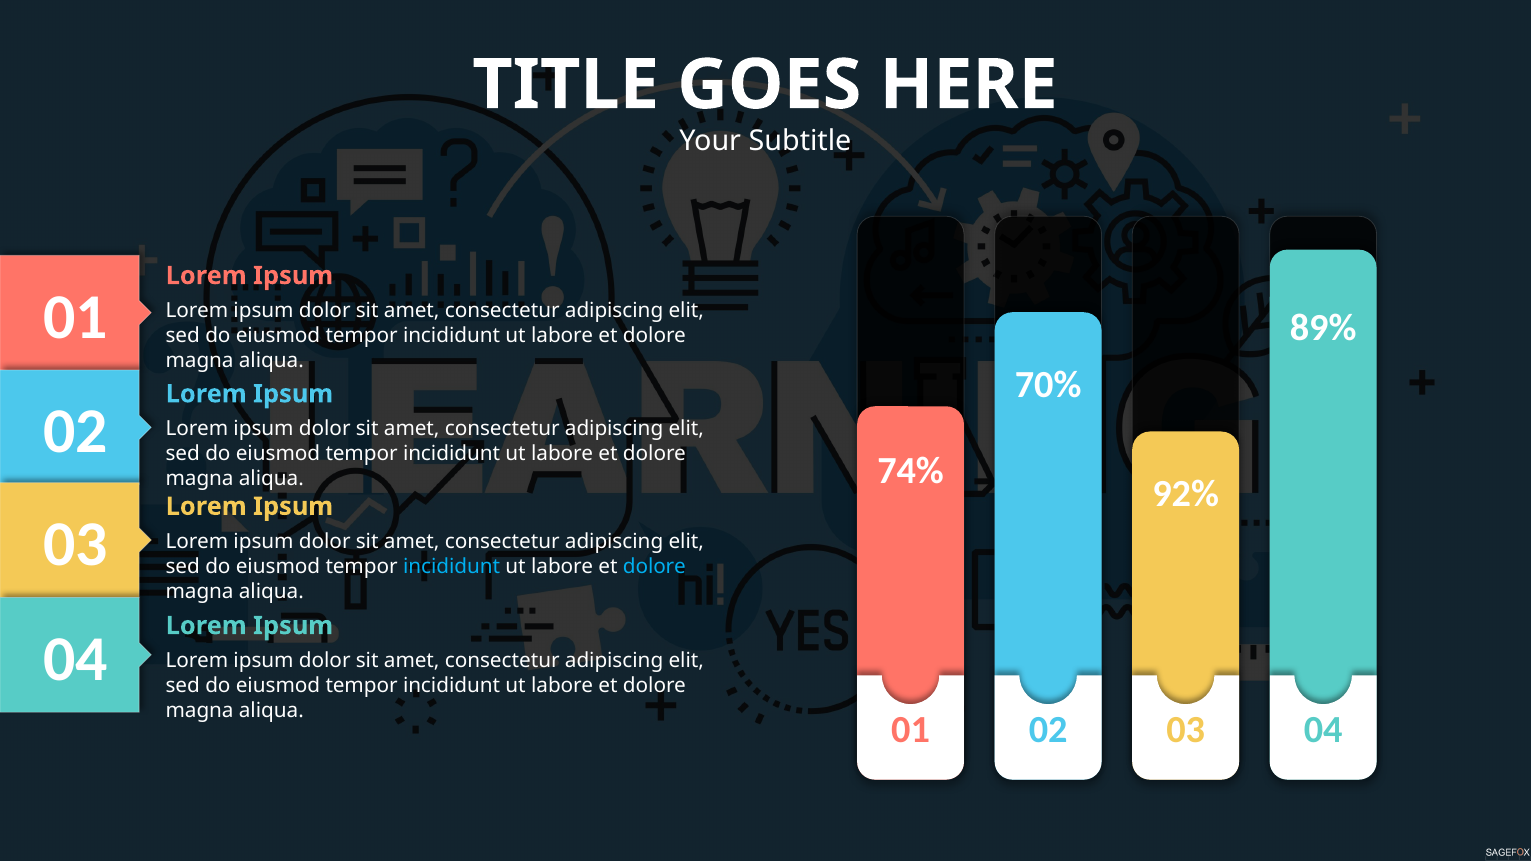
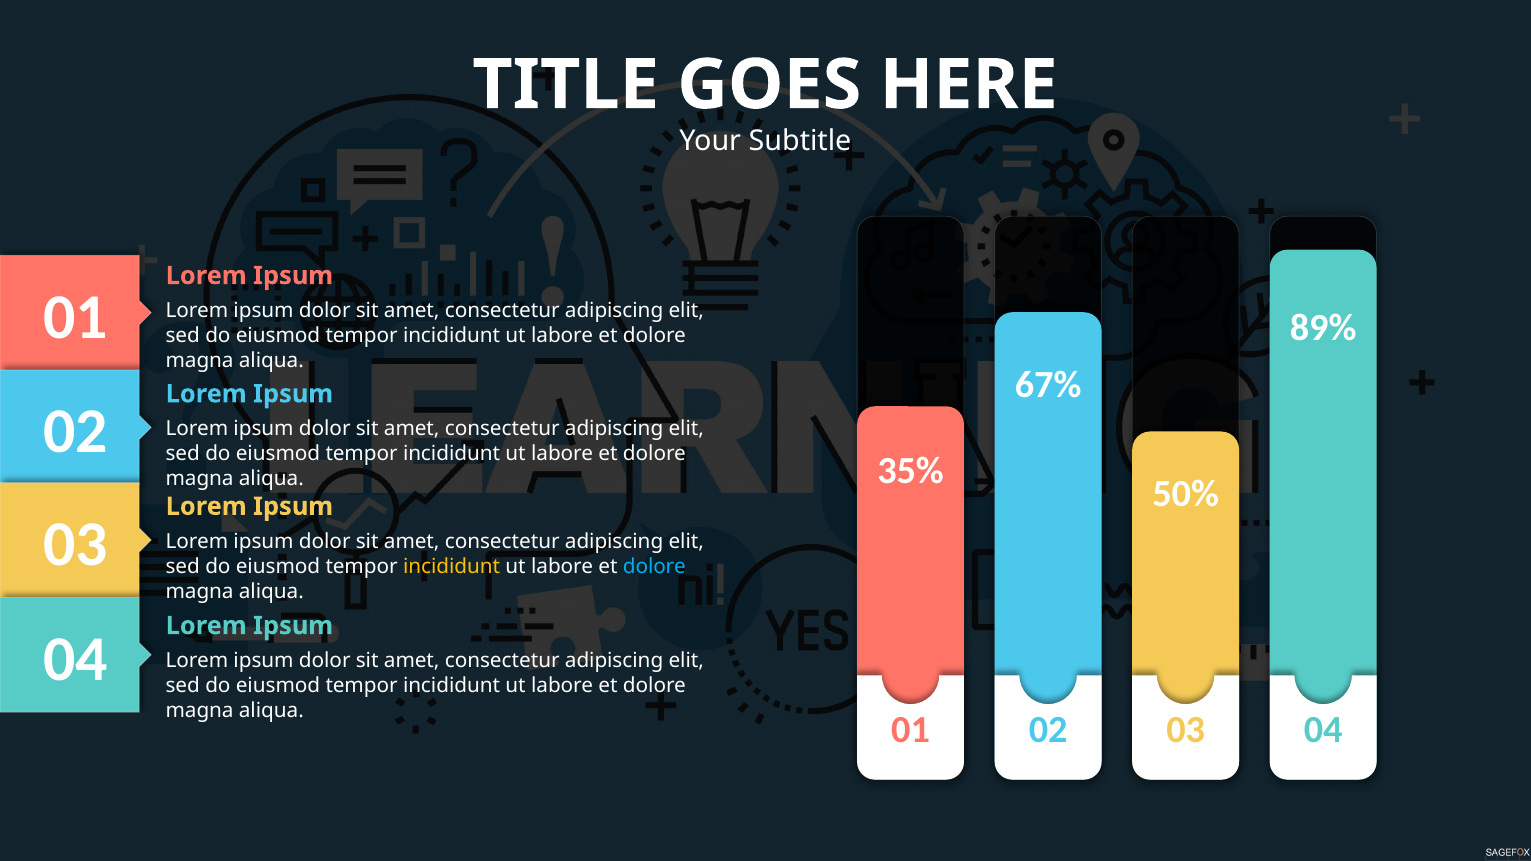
70%: 70% -> 67%
74%: 74% -> 35%
92%: 92% -> 50%
incididunt at (452, 566) colour: light blue -> yellow
